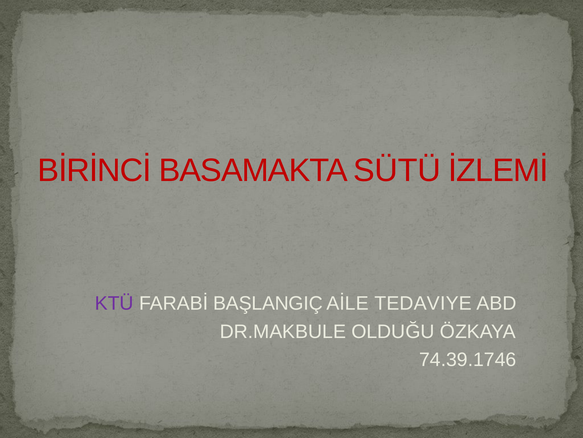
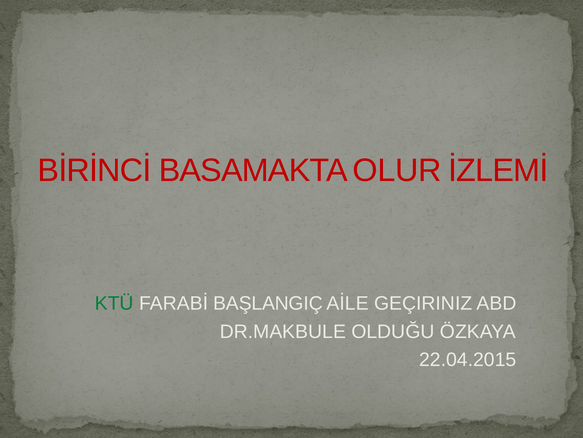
SÜTÜ: SÜTÜ -> OLUR
KTÜ colour: purple -> green
TEDAVIYE: TEDAVIYE -> GEÇIRINIZ
74.39.1746: 74.39.1746 -> 22.04.2015
